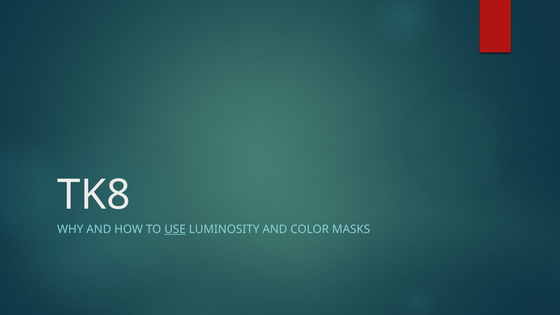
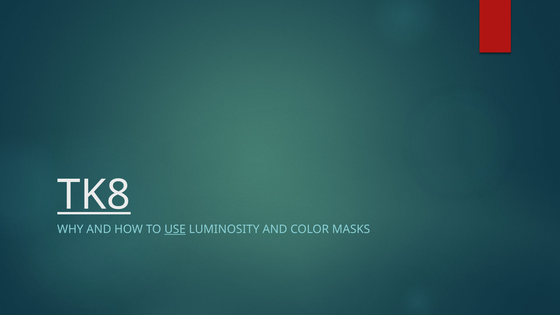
TK8 underline: none -> present
